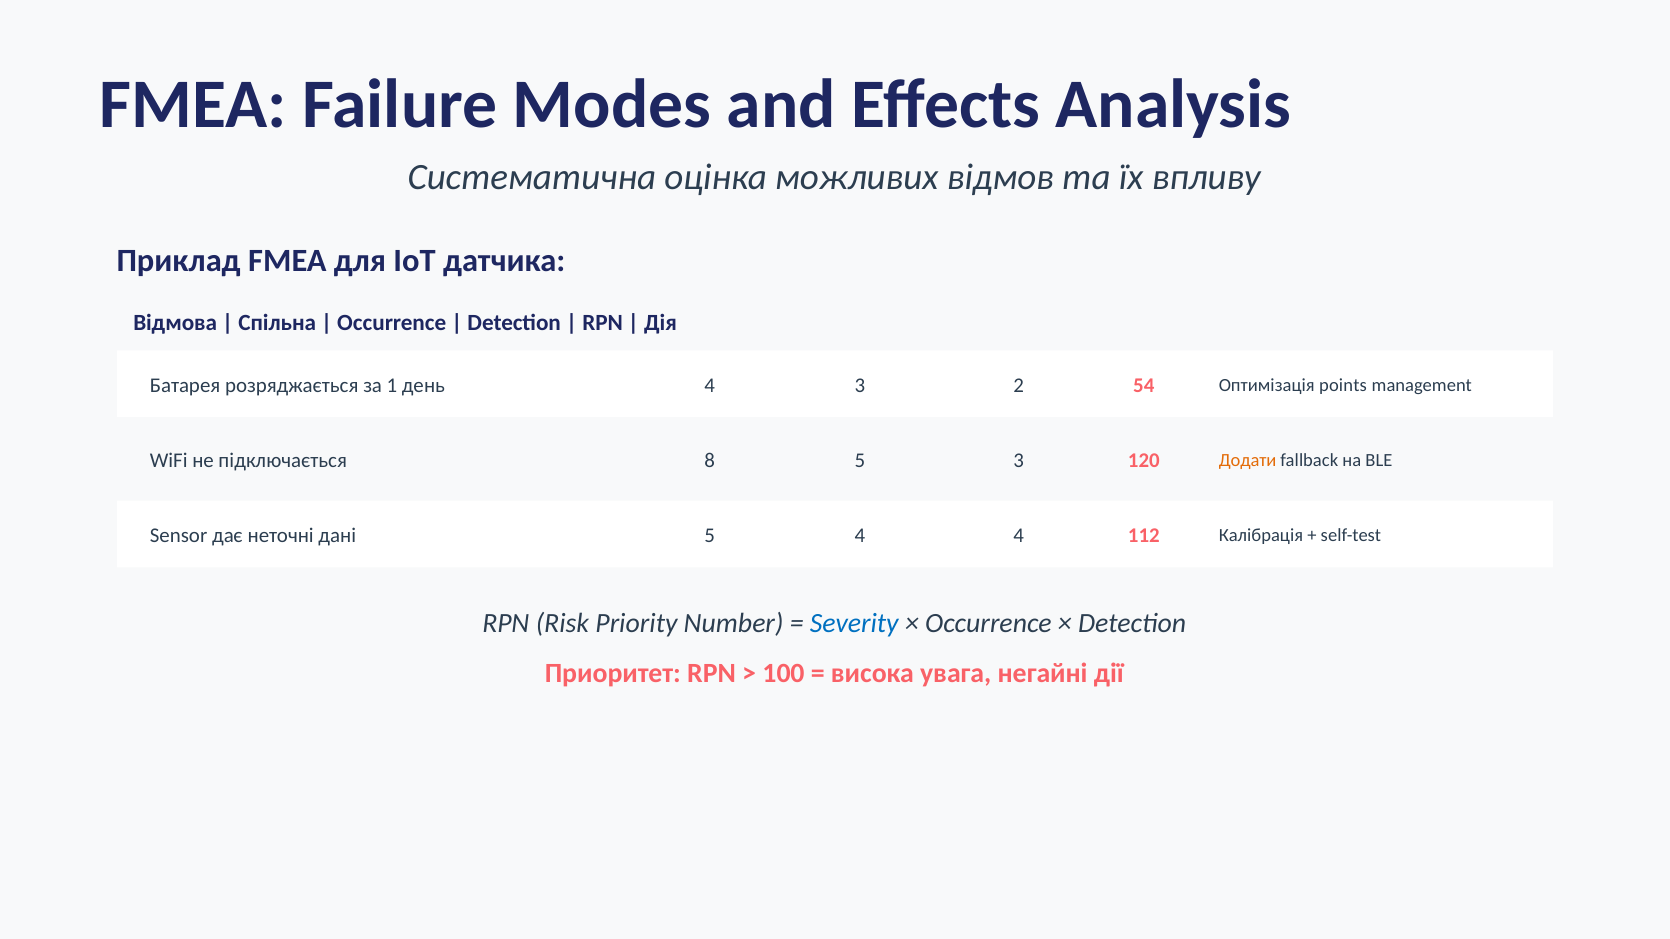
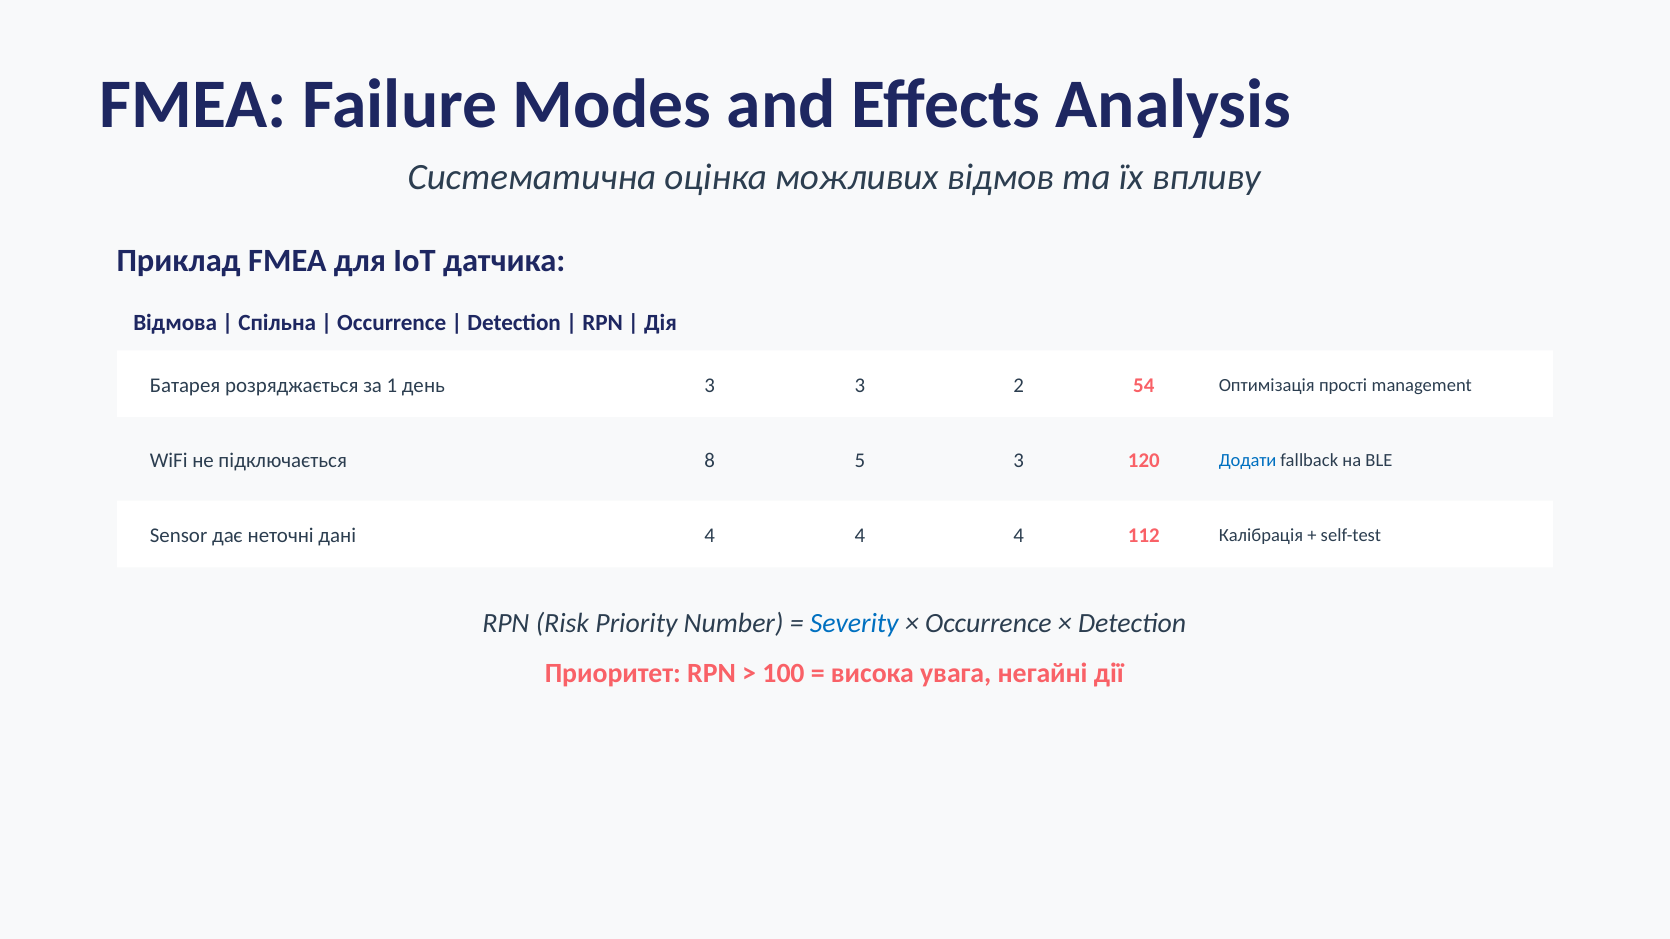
день 4: 4 -> 3
points: points -> прості
Додати colour: orange -> blue
дані 5: 5 -> 4
